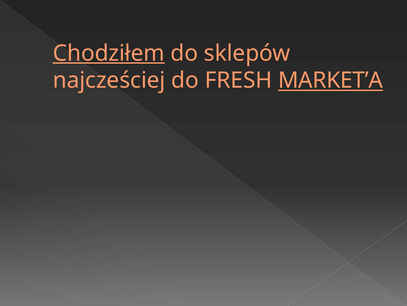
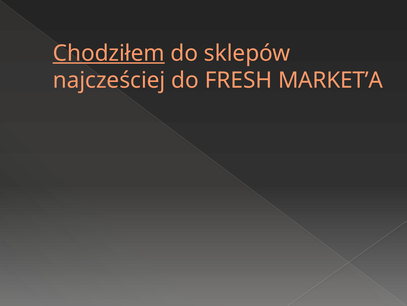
MARKET’A underline: present -> none
